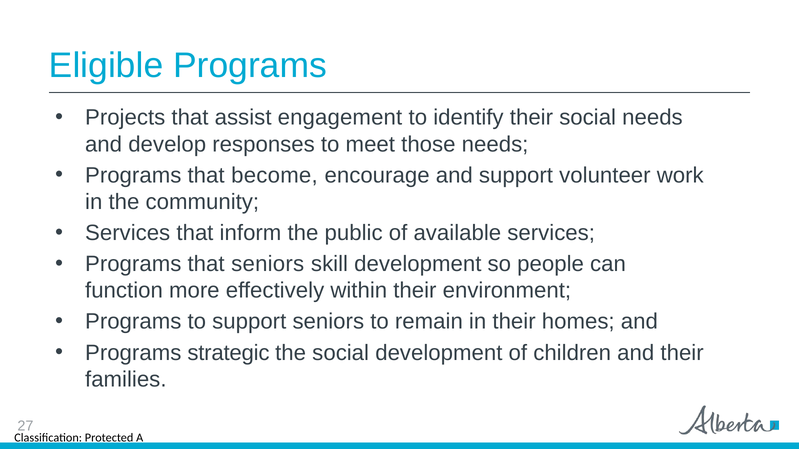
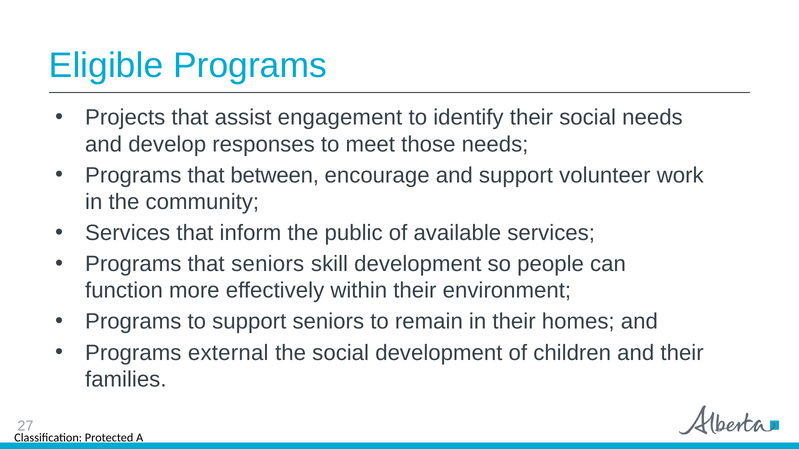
become: become -> between
strategic: strategic -> external
